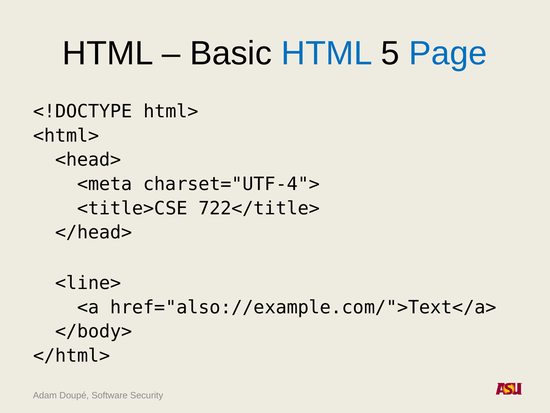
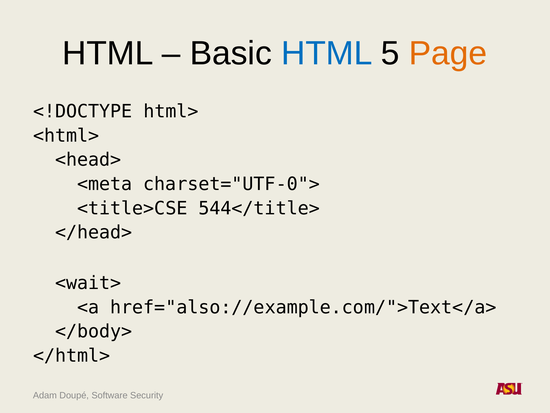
Page colour: blue -> orange
charset="UTF-4">: charset="UTF-4"> -> charset="UTF-0">
722</title>: 722</title> -> 544</title>
<line>: <line> -> <wait>
